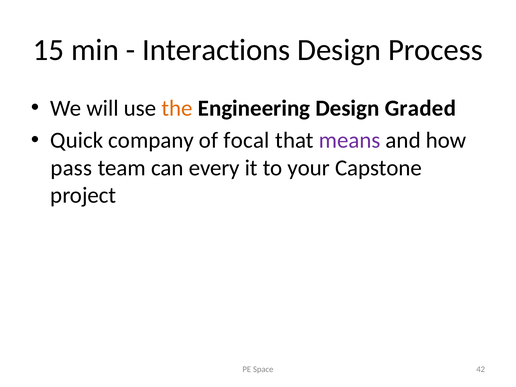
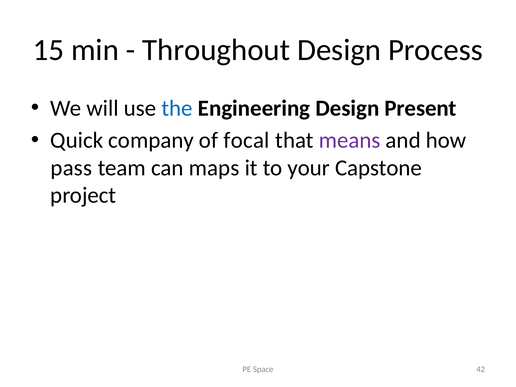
Interactions: Interactions -> Throughout
the colour: orange -> blue
Graded: Graded -> Present
every: every -> maps
